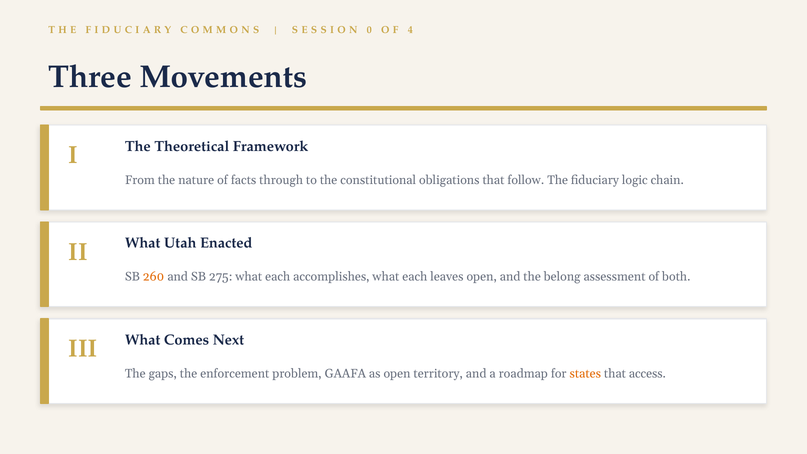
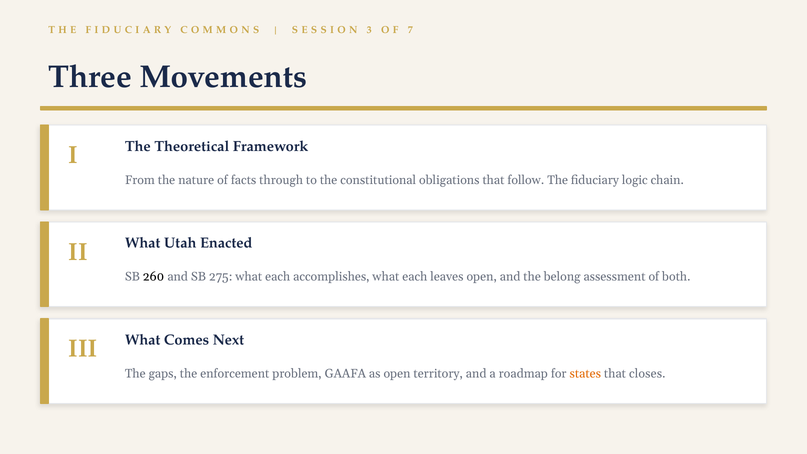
0: 0 -> 3
4: 4 -> 7
260 colour: orange -> black
access: access -> closes
